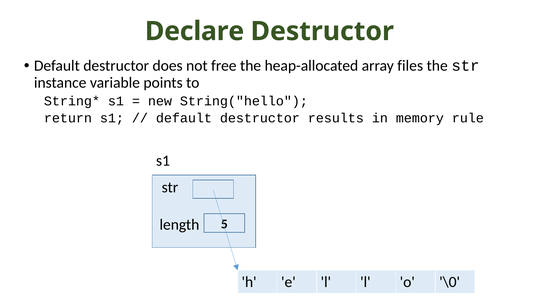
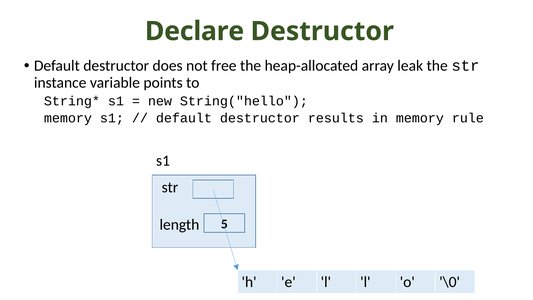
files: files -> leak
return at (68, 118): return -> memory
